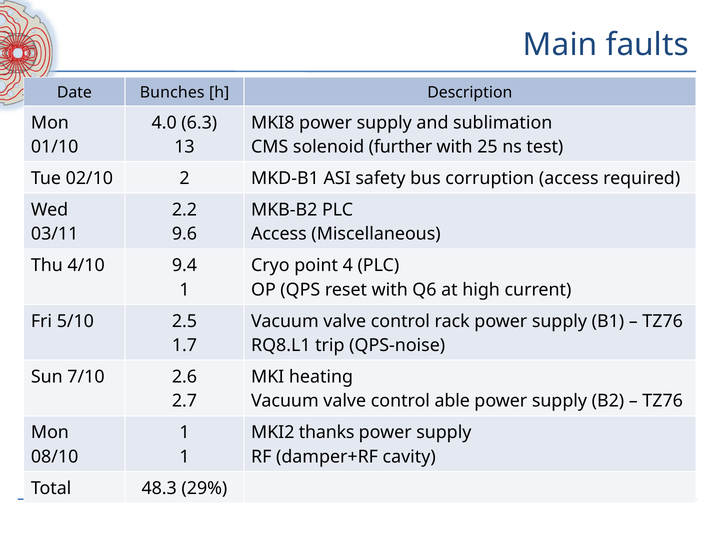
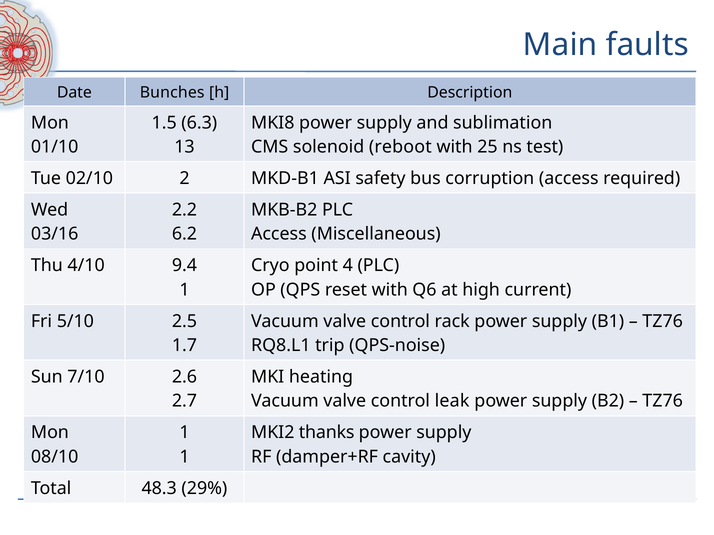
4.0: 4.0 -> 1.5
further: further -> reboot
03/11: 03/11 -> 03/16
9.6: 9.6 -> 6.2
able: able -> leak
